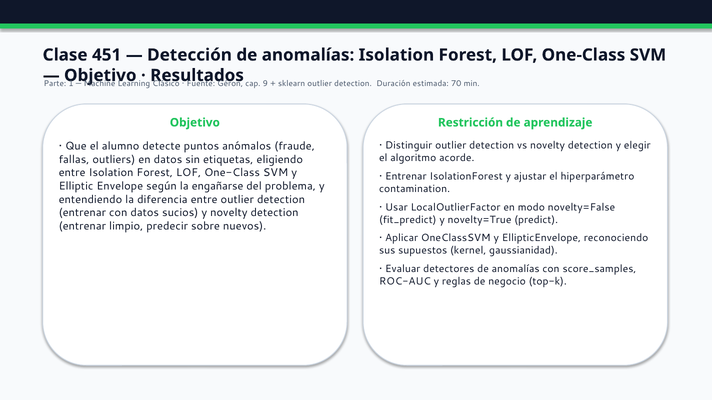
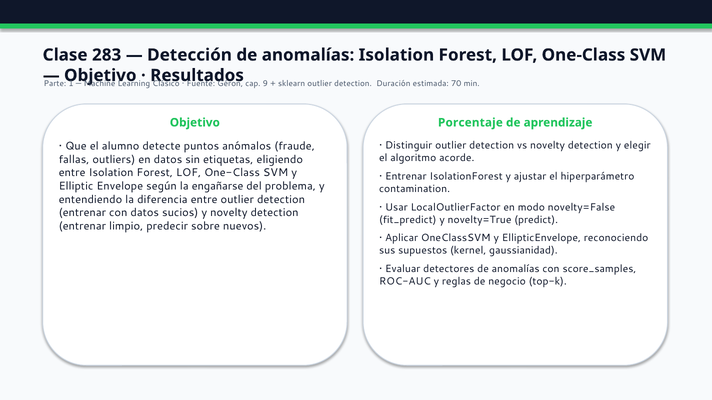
451: 451 -> 283
Restricción: Restricción -> Porcentaje
